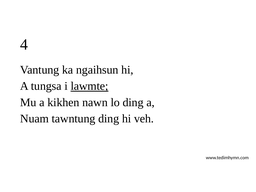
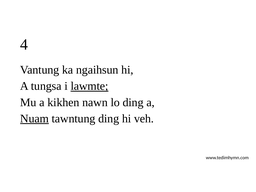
Nuam underline: none -> present
